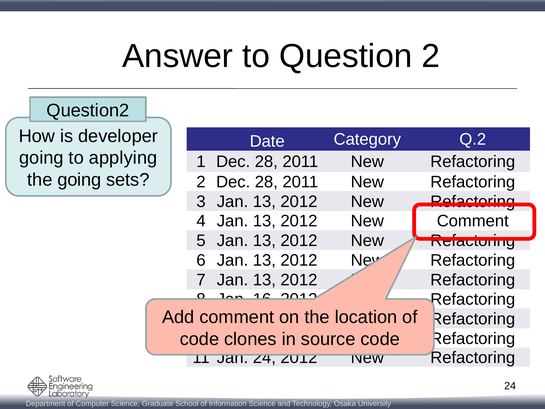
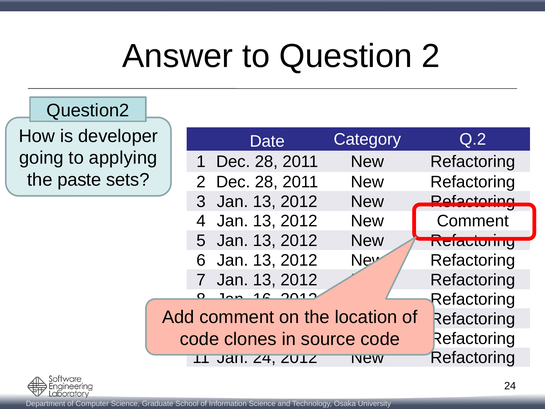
the going: going -> paste
